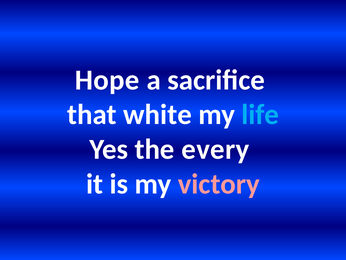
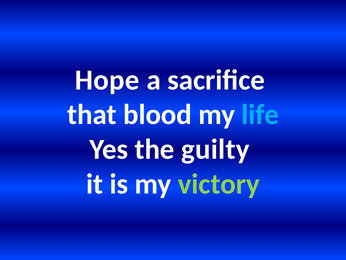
white: white -> blood
every: every -> guilty
victory colour: pink -> light green
